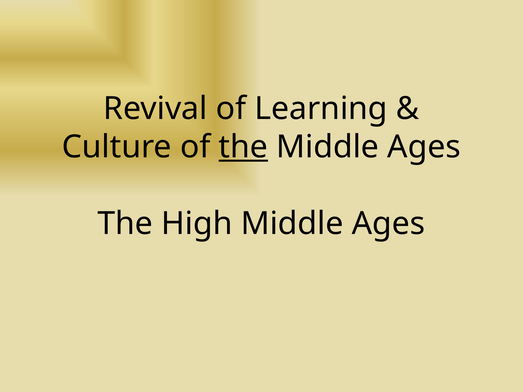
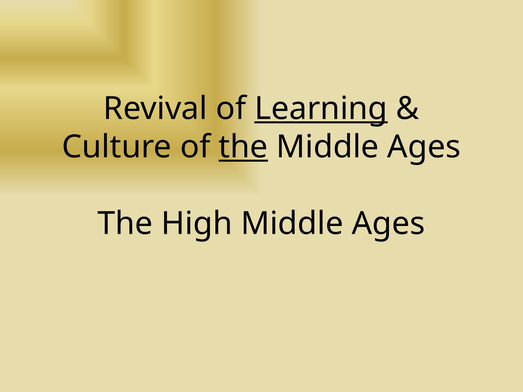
Learning underline: none -> present
